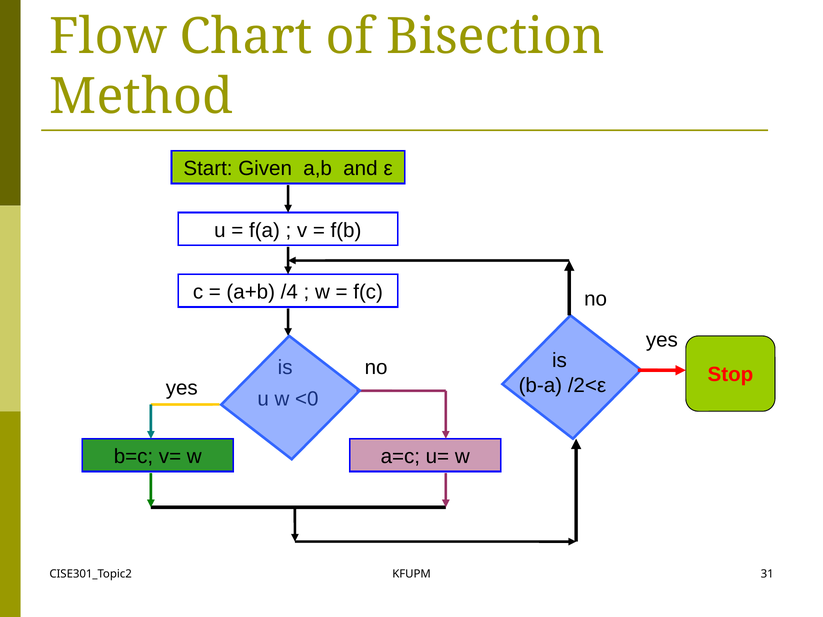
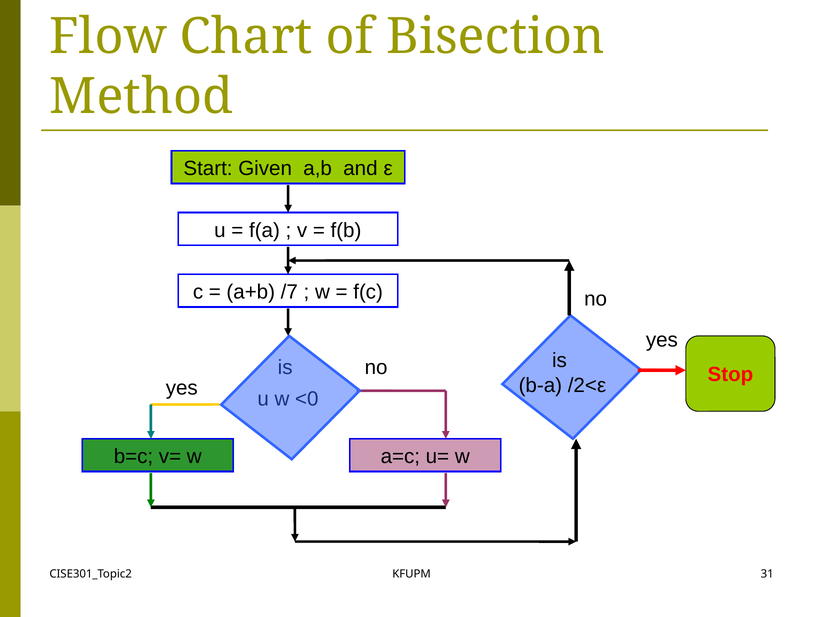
/4: /4 -> /7
